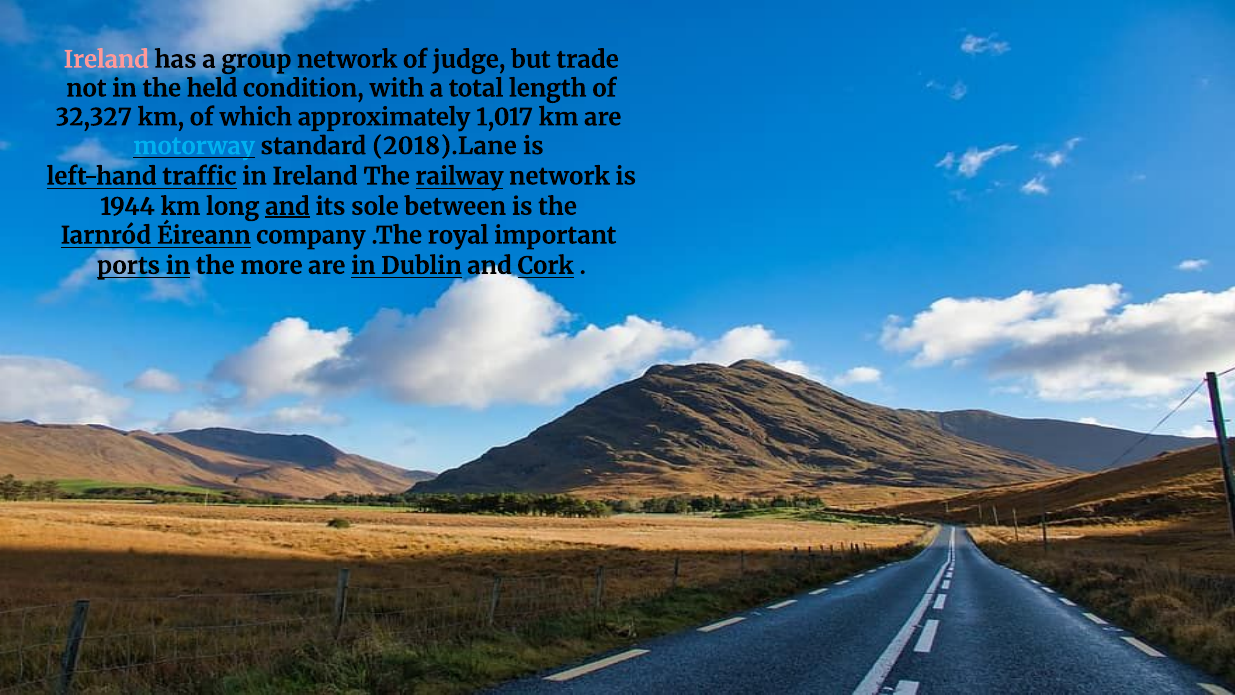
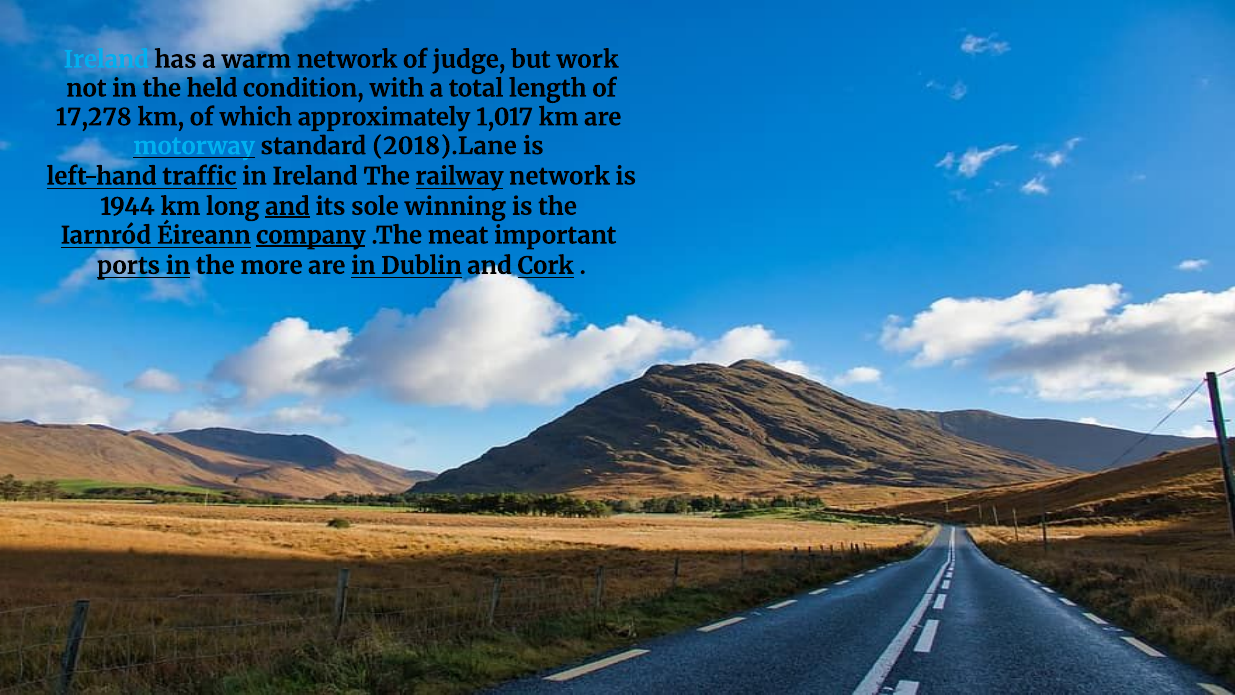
Ireland at (106, 60) colour: pink -> light blue
group: group -> warm
trade: trade -> work
32,327: 32,327 -> 17,278
between: between -> winning
company underline: none -> present
royal: royal -> meat
